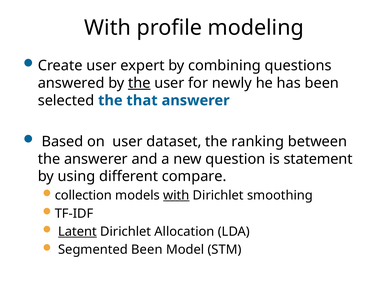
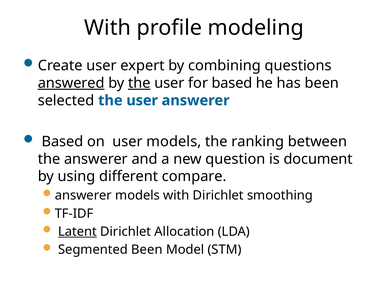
answered underline: none -> present
for newly: newly -> based
selected the that: that -> user
user dataset: dataset -> models
statement: statement -> document
collection at (83, 195): collection -> answerer
with at (176, 195) underline: present -> none
